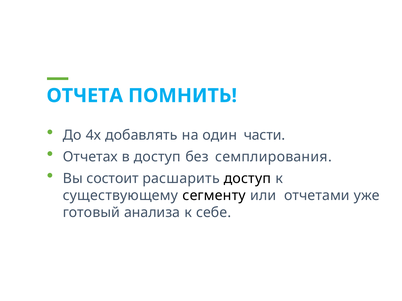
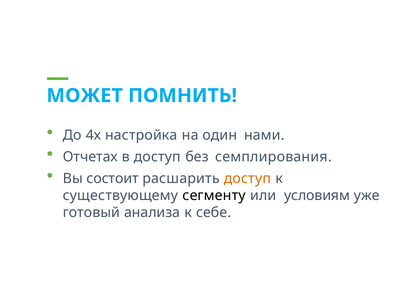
ОТЧЕТА: ОТЧЕТА -> МОЖЕТ
добавлять: добавлять -> настройка
части: части -> нами
доступ at (247, 179) colour: black -> orange
отчетами: отчетами -> условиям
